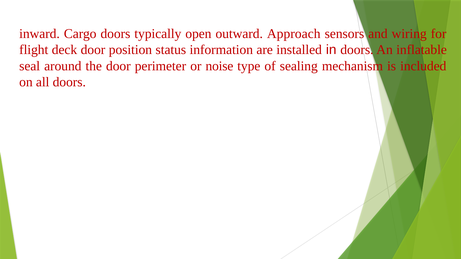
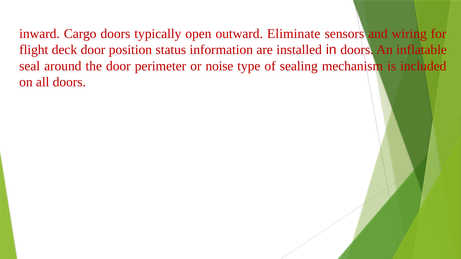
Approach: Approach -> Eliminate
